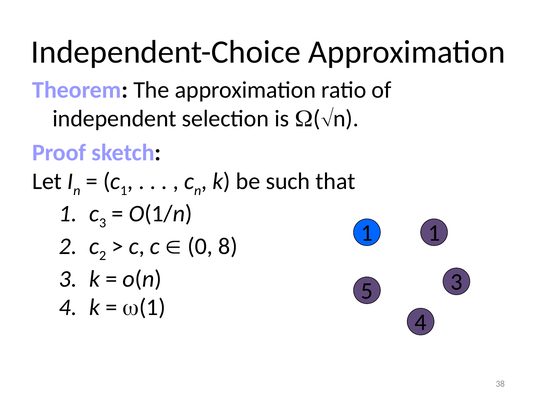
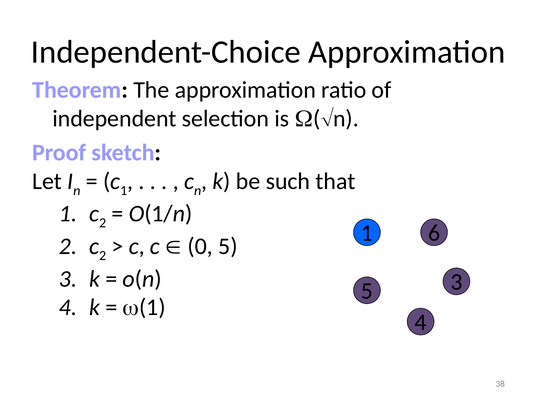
1 c 3: 3 -> 2
1 1: 1 -> 6
0 8: 8 -> 5
